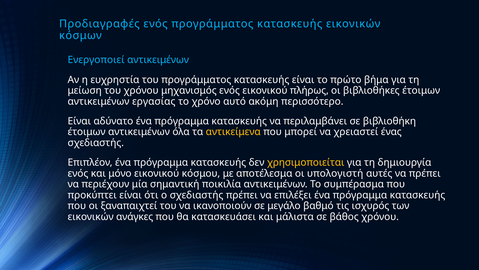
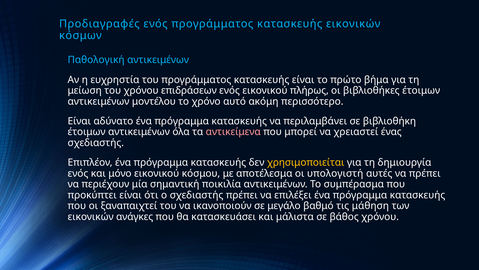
Ενεργοποιεί: Ενεργοποιεί -> Παθολογική
μηχανισμός: μηχανισμός -> επιδράσεων
εργασίας: εργασίας -> μοντέλου
αντικείμενα colour: yellow -> pink
ισχυρός: ισχυρός -> μάθηση
